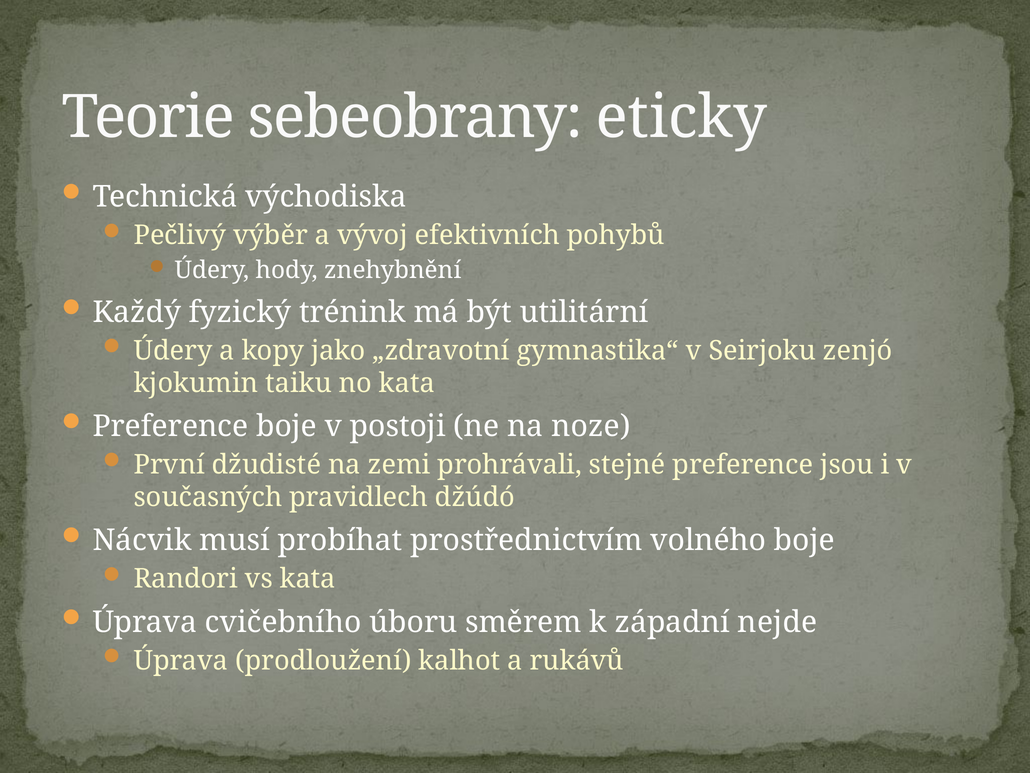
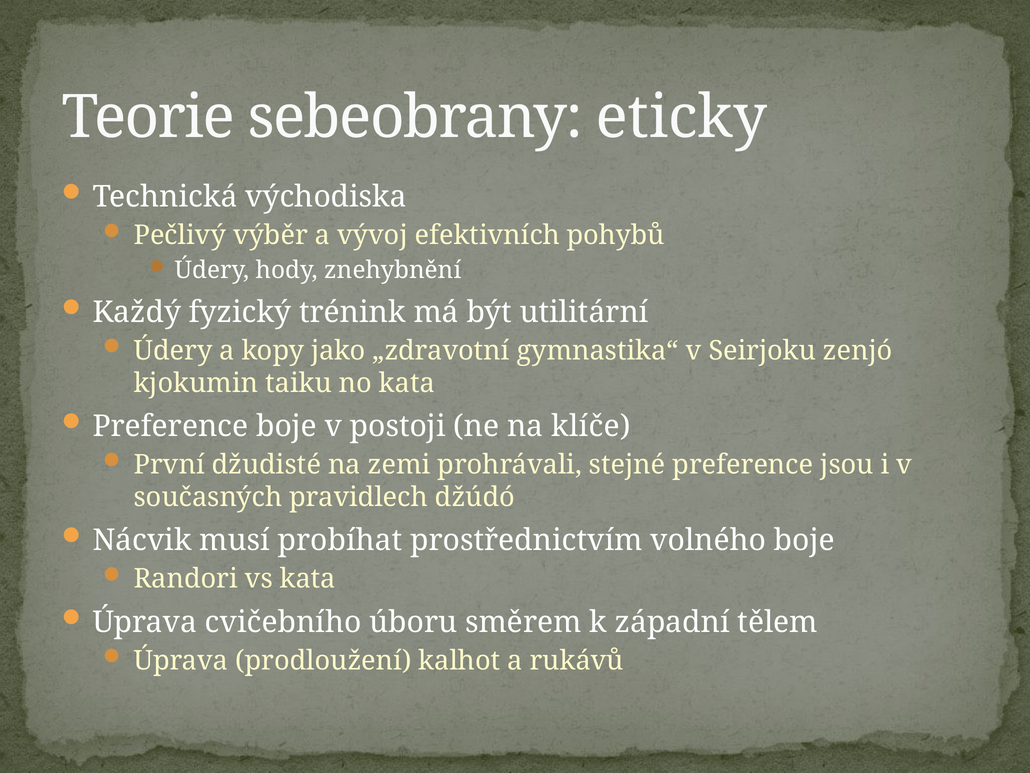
noze: noze -> klíče
nejde: nejde -> tělem
